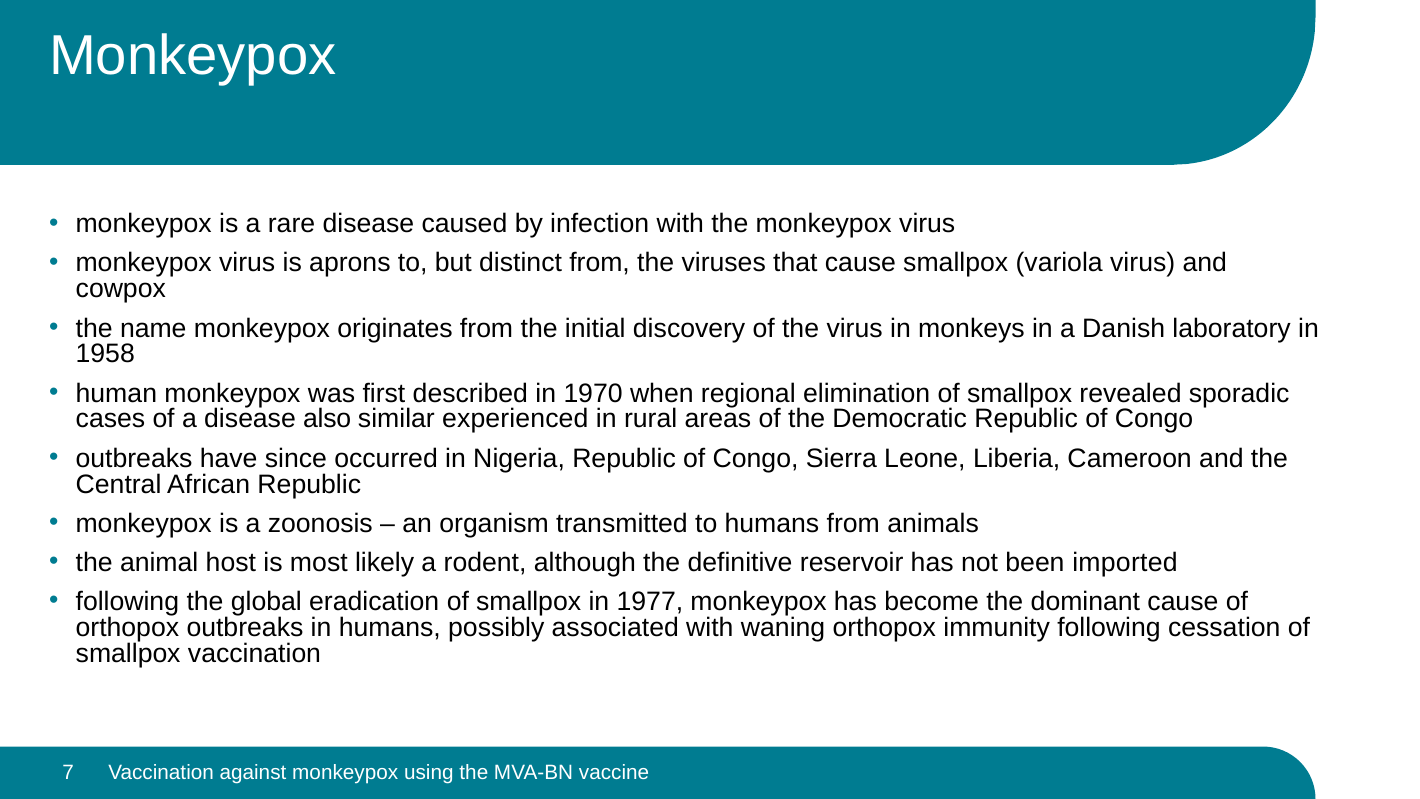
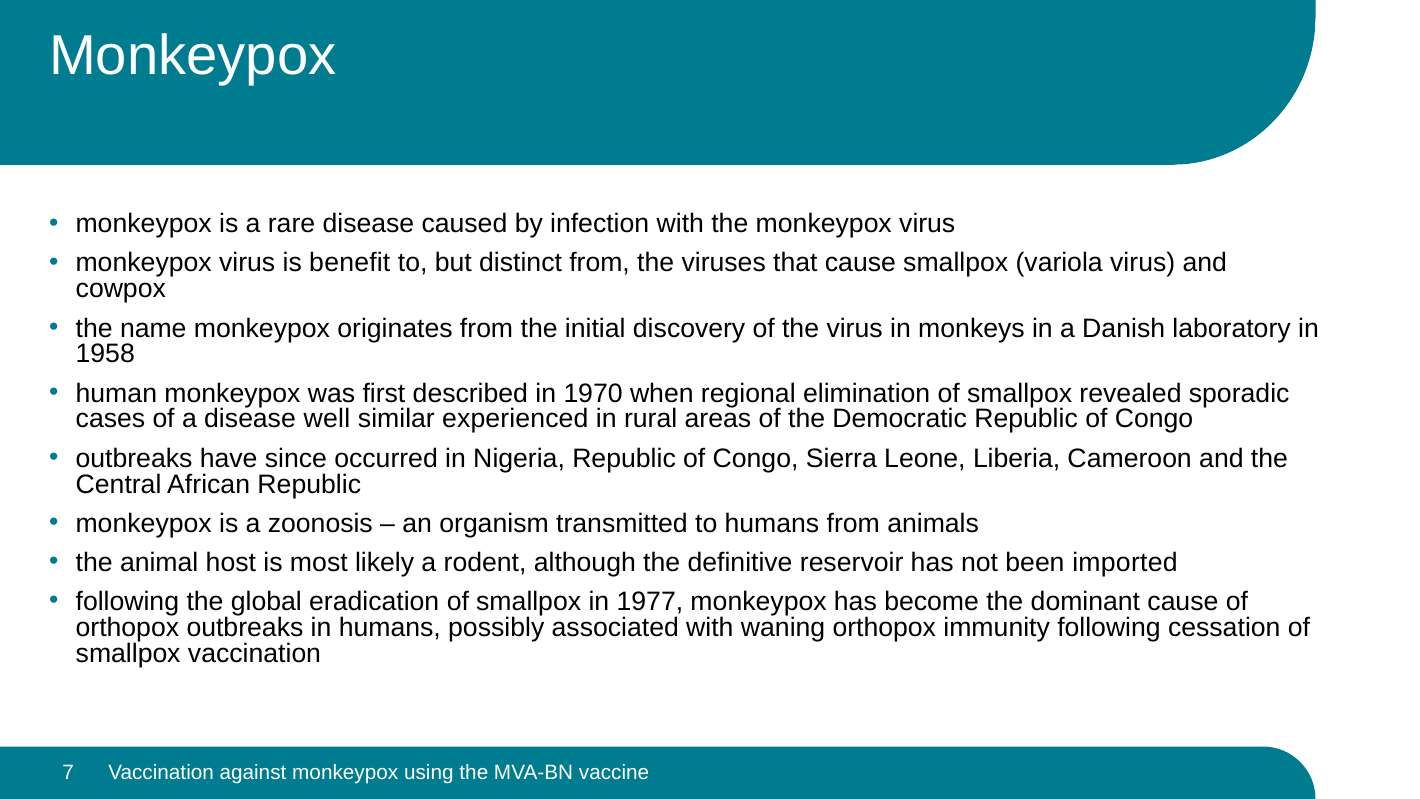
aprons: aprons -> benefit
also: also -> well
